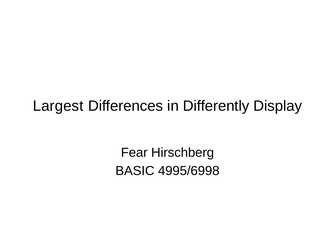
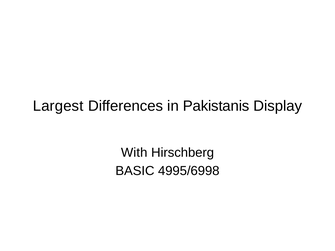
Differently: Differently -> Pakistanis
Fear: Fear -> With
